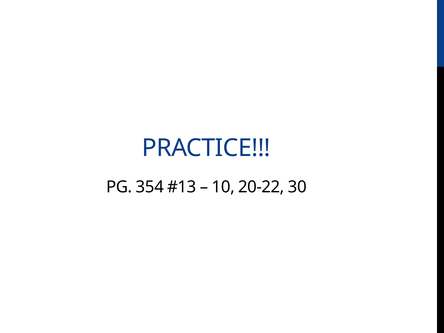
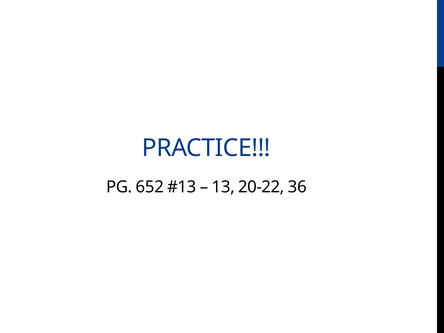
354: 354 -> 652
10: 10 -> 13
30: 30 -> 36
